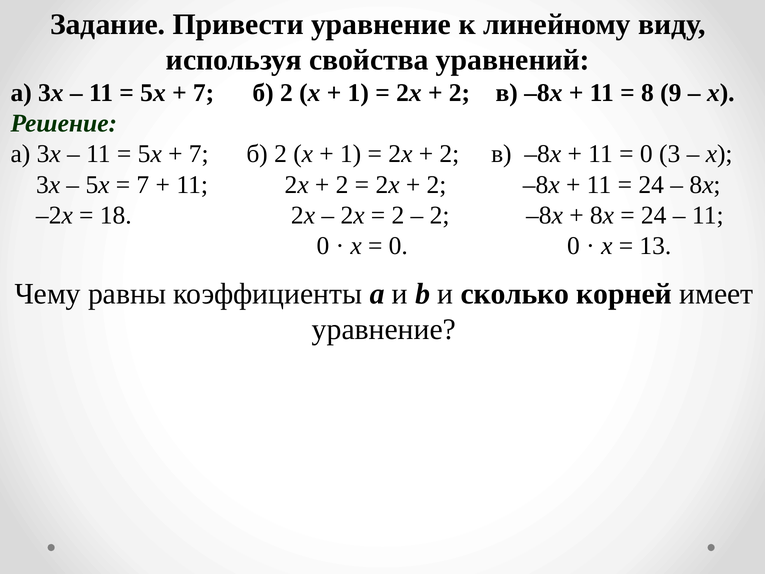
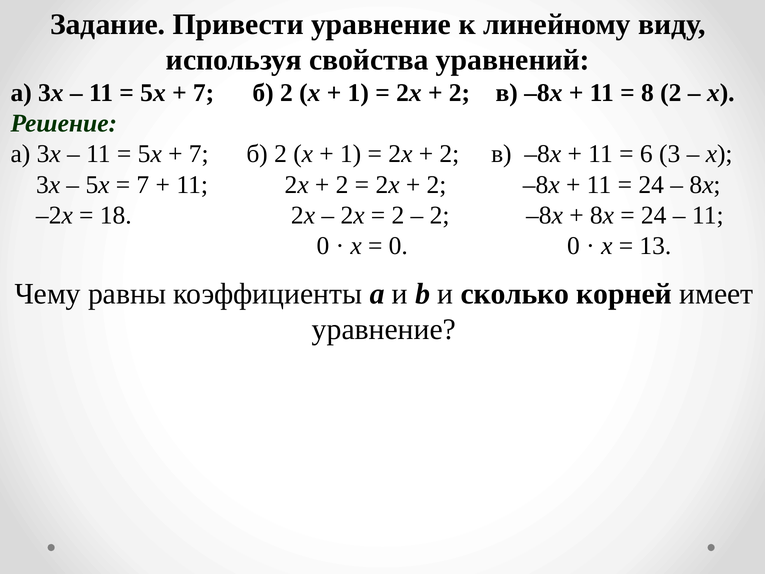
8 9: 9 -> 2
0 at (646, 154): 0 -> 6
